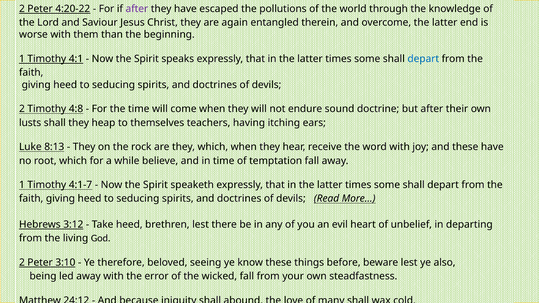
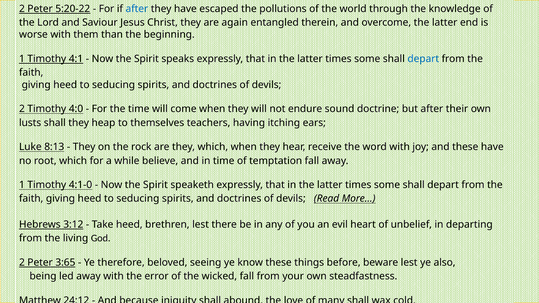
4:20-22: 4:20-22 -> 5:20-22
after at (137, 9) colour: purple -> blue
4:8: 4:8 -> 4:0
4:1-7: 4:1-7 -> 4:1-0
3:10: 3:10 -> 3:65
